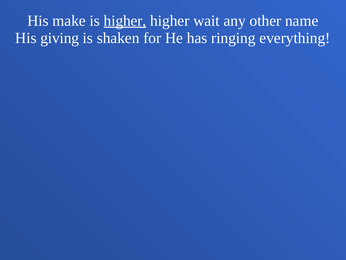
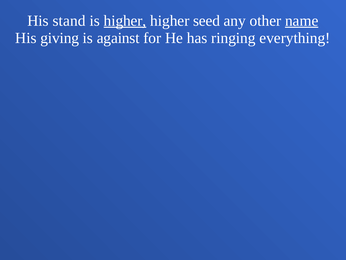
make: make -> stand
wait: wait -> seed
name underline: none -> present
shaken: shaken -> against
